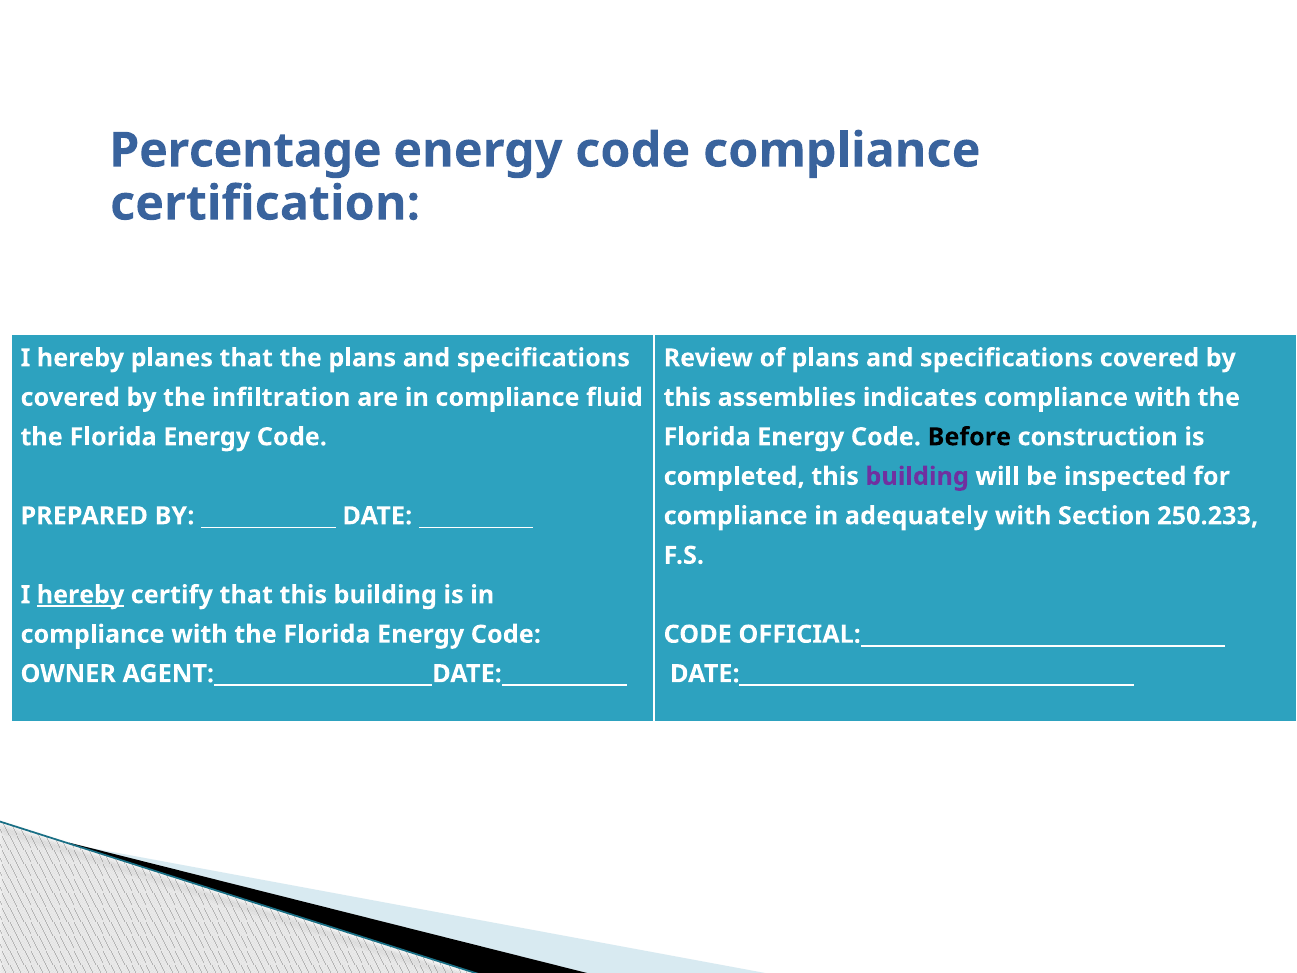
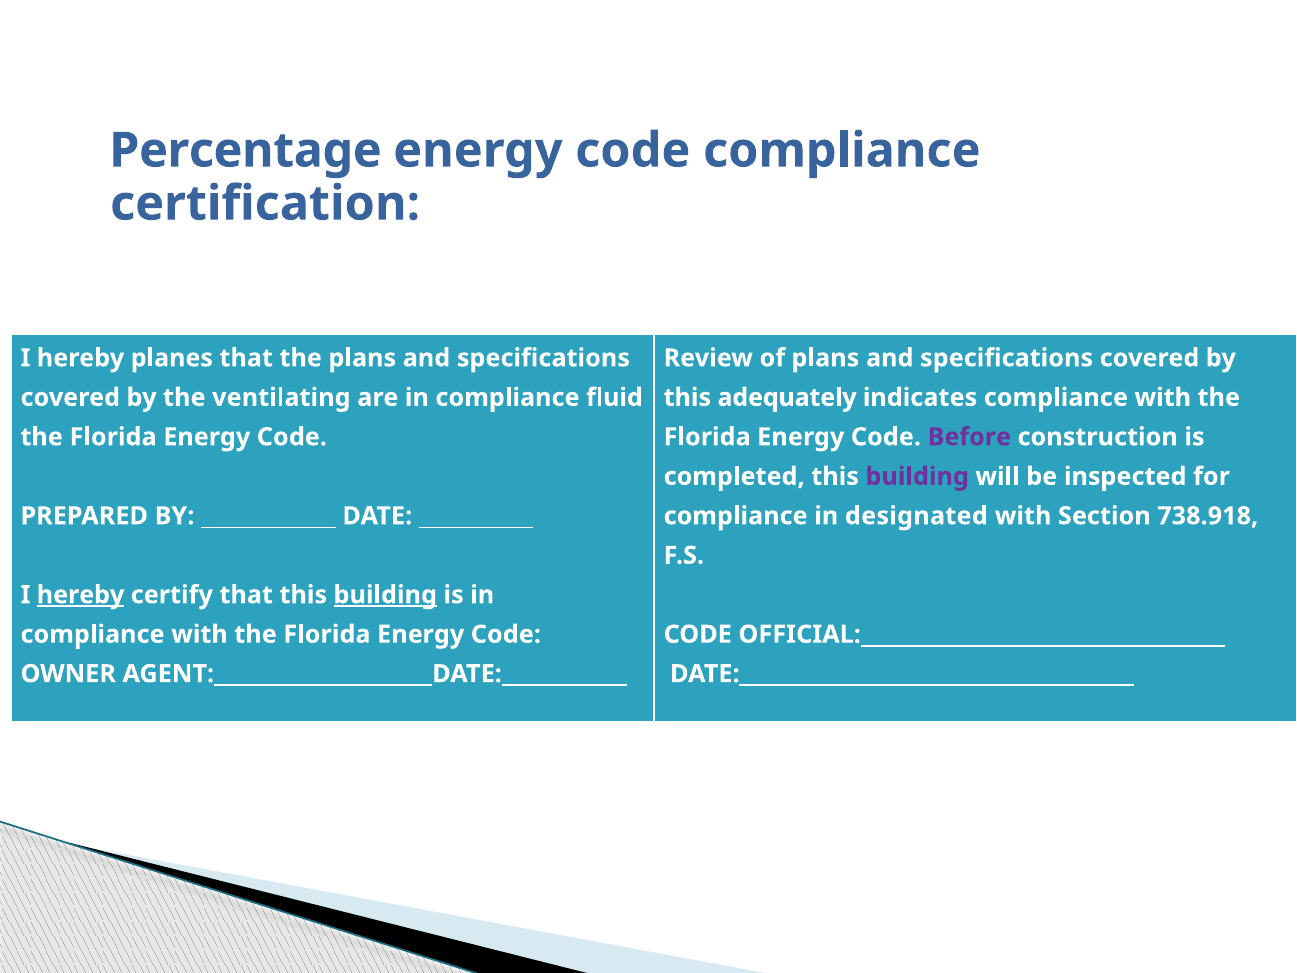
infiltration: infiltration -> ventilating
assemblies: assemblies -> adequately
Before colour: black -> purple
adequately: adequately -> designated
250.233: 250.233 -> 738.918
building at (385, 595) underline: none -> present
